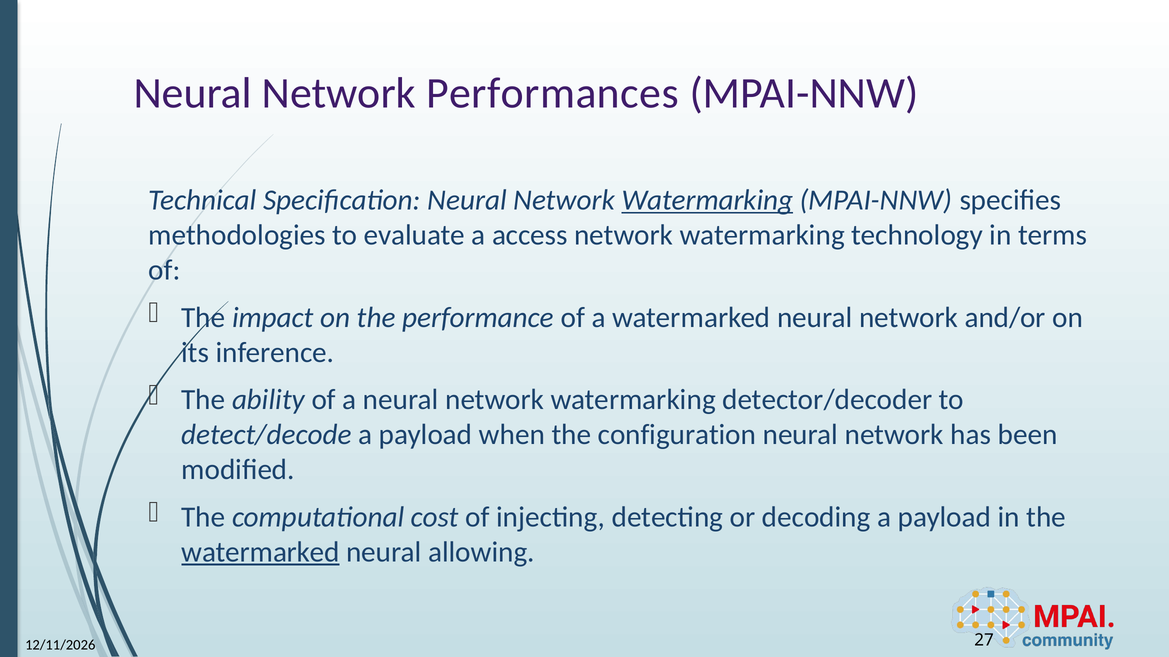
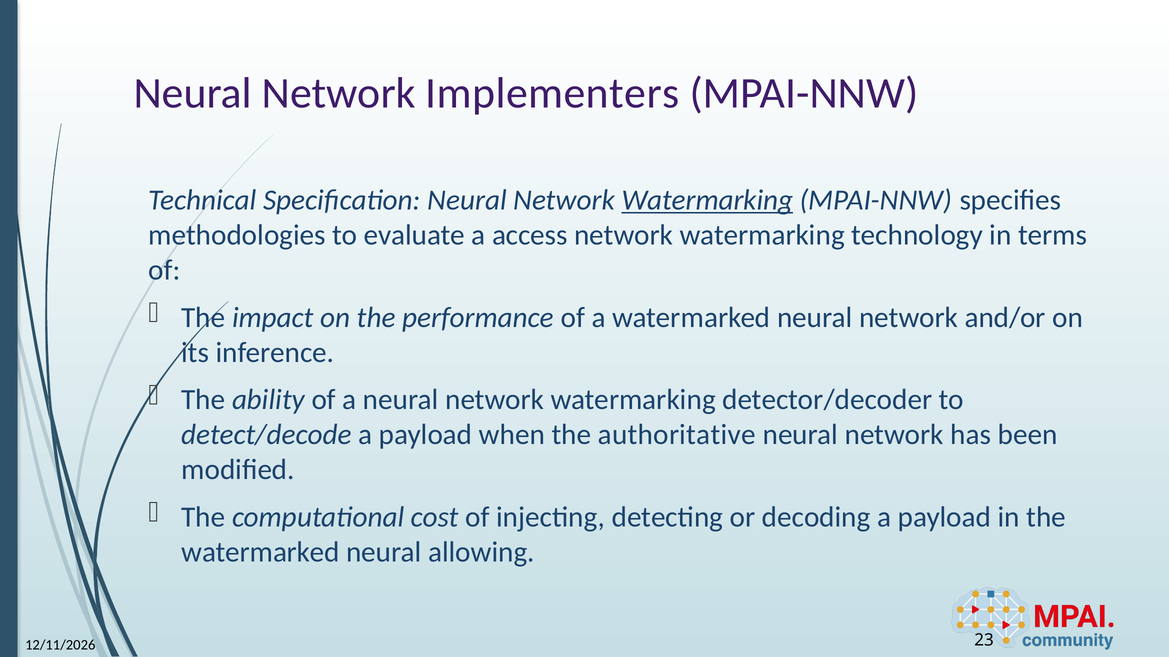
Performances: Performances -> Implementers
configuration: configuration -> authoritative
watermarked at (260, 552) underline: present -> none
27: 27 -> 23
